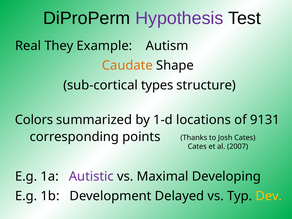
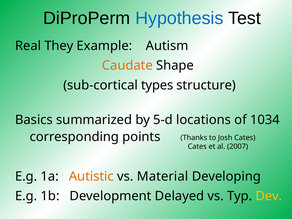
Hypothesis colour: purple -> blue
Colors: Colors -> Basics
1-d: 1-d -> 5-d
9131: 9131 -> 1034
Autistic colour: purple -> orange
Maximal: Maximal -> Material
